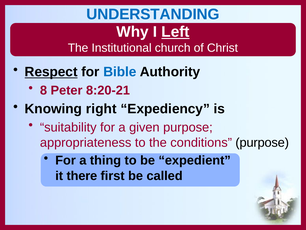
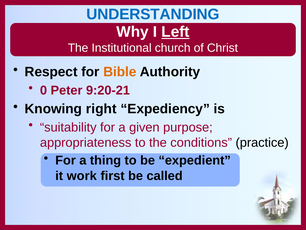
Respect underline: present -> none
Bible colour: blue -> orange
8: 8 -> 0
8:20-21: 8:20-21 -> 9:20-21
conditions purpose: purpose -> practice
there: there -> work
